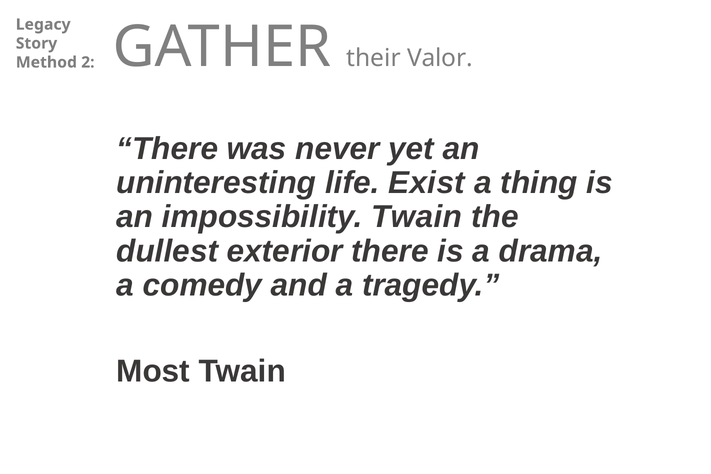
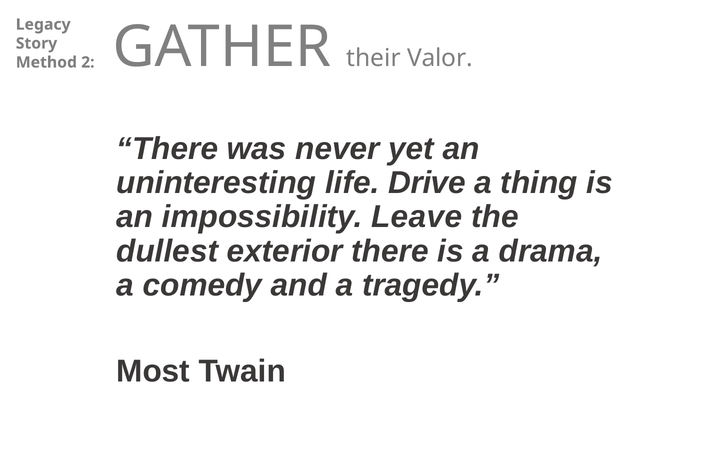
Exist: Exist -> Drive
impossibility Twain: Twain -> Leave
